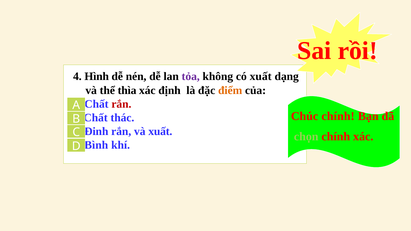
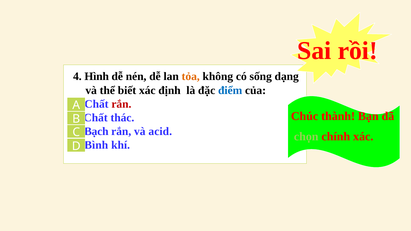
tỏa colour: purple -> orange
có xuất: xuất -> sống
thìa: thìa -> biết
điểm colour: orange -> blue
Chúc chính: chính -> thành
Đinh: Đinh -> Bạch
và xuất: xuất -> acid
